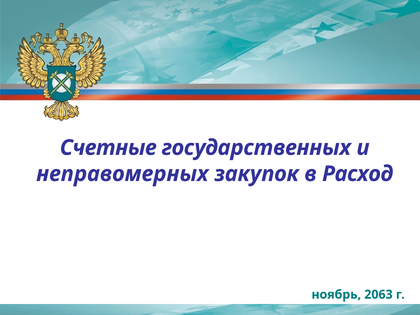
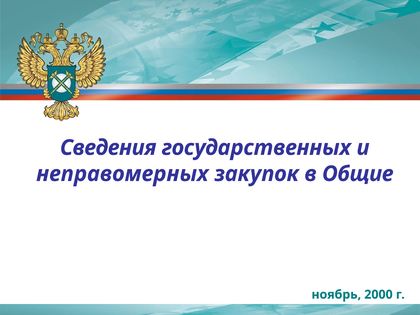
Счетные: Счетные -> Сведения
Расход: Расход -> Общие
2063: 2063 -> 2000
